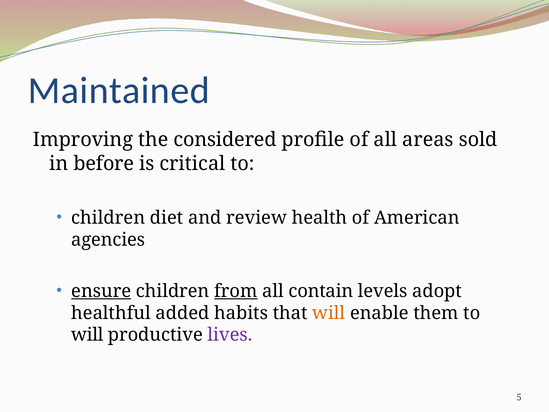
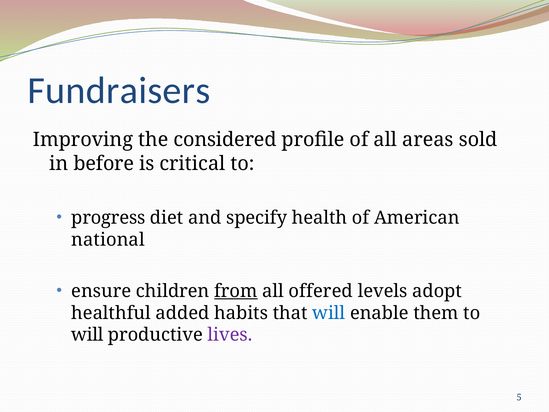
Maintained: Maintained -> Fundraisers
children at (108, 218): children -> progress
review: review -> specify
agencies: agencies -> national
ensure underline: present -> none
contain: contain -> offered
will at (329, 313) colour: orange -> blue
